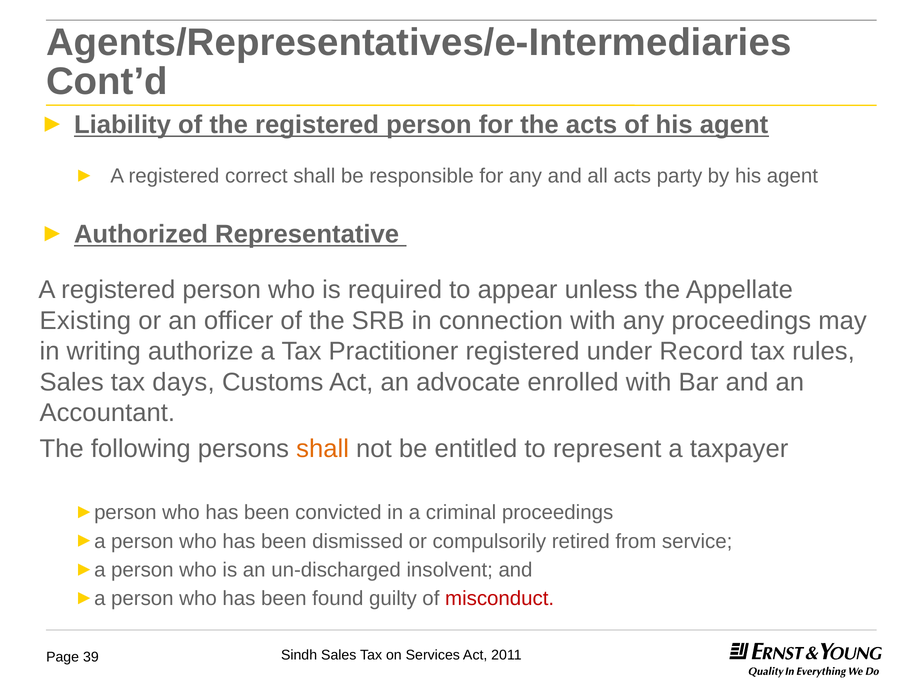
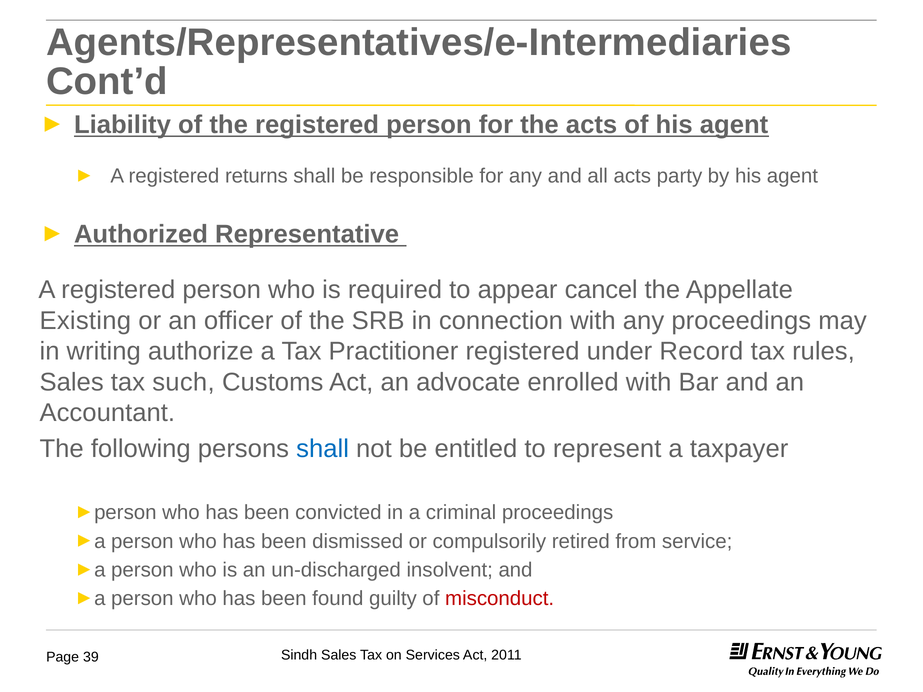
correct: correct -> returns
unless: unless -> cancel
days: days -> such
shall at (323, 449) colour: orange -> blue
